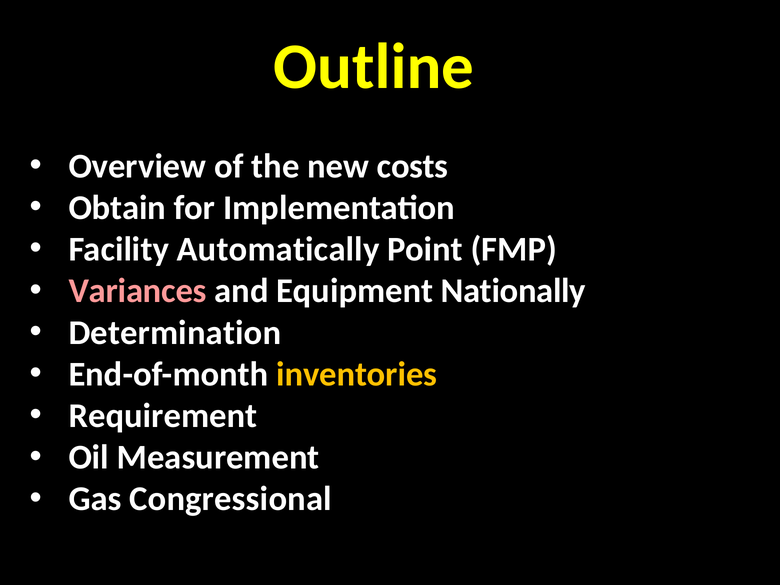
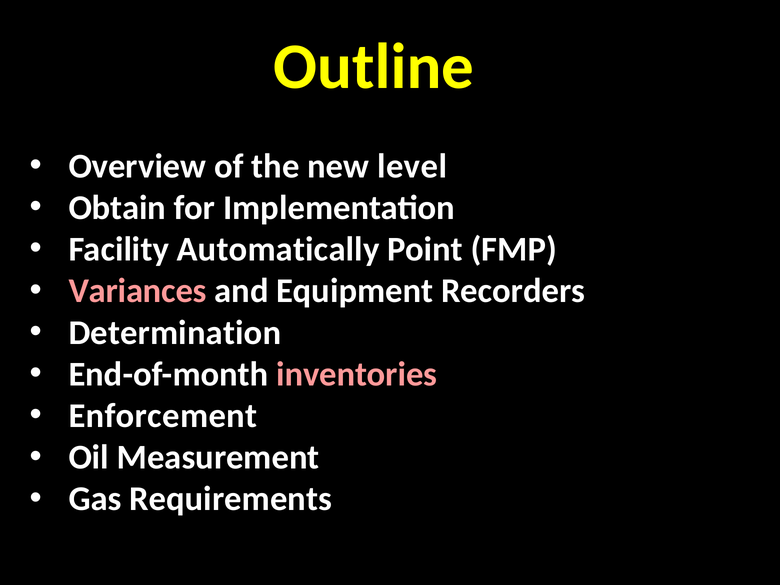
costs: costs -> level
Nationally: Nationally -> Recorders
inventories colour: yellow -> pink
Requirement: Requirement -> Enforcement
Congressional: Congressional -> Requirements
